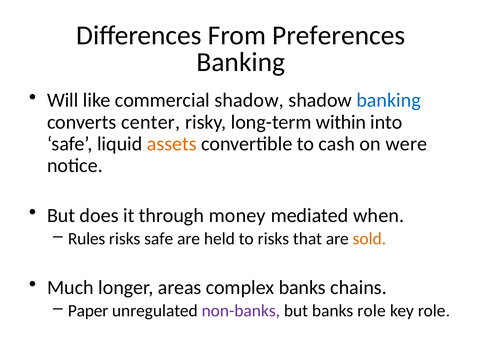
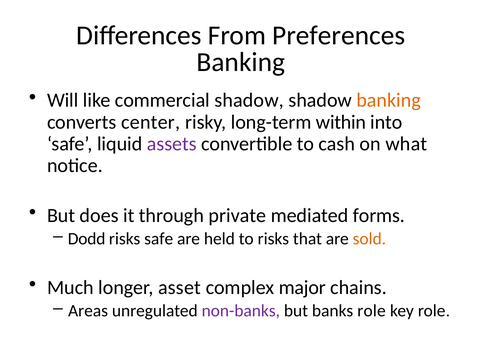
banking at (389, 100) colour: blue -> orange
assets colour: orange -> purple
were: were -> what
money: money -> private
when: when -> forms
Rules: Rules -> Dodd
areas: areas -> asset
complex banks: banks -> major
Paper: Paper -> Areas
